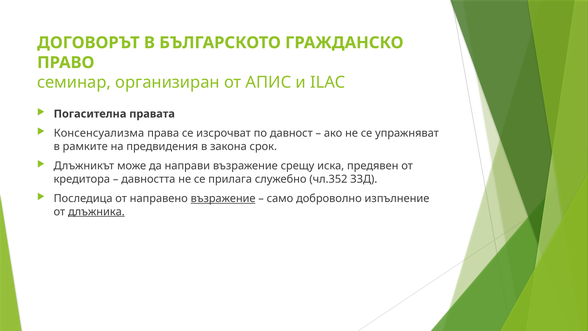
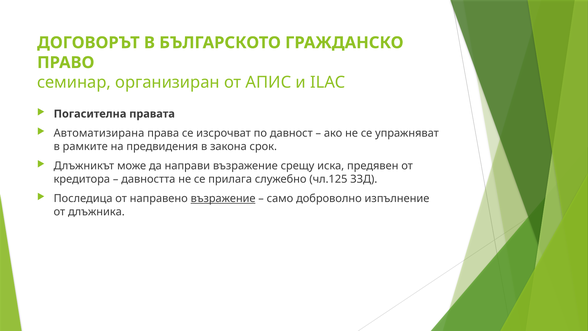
Консенсуализма: Консенсуализма -> Автоматизирана
чл.352: чл.352 -> чл.125
длъжника underline: present -> none
